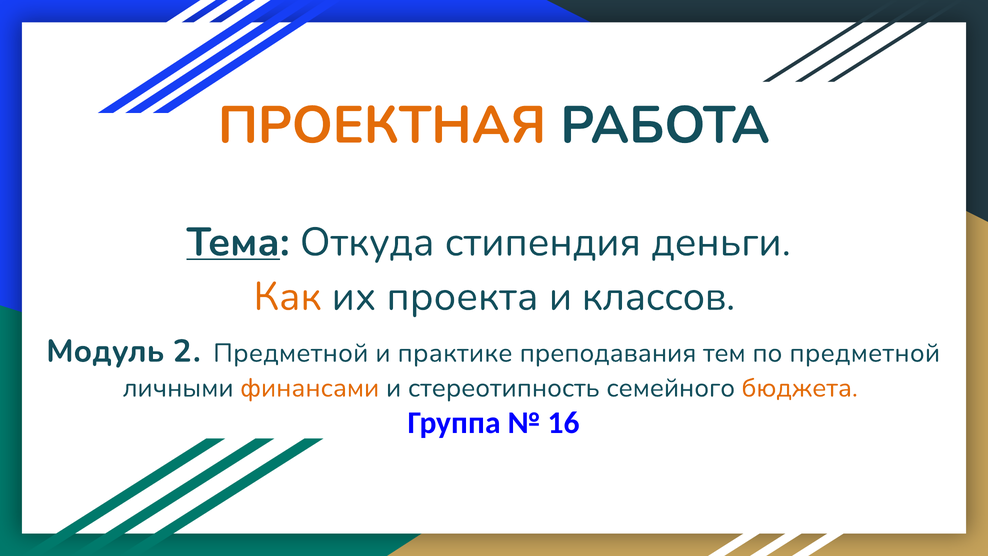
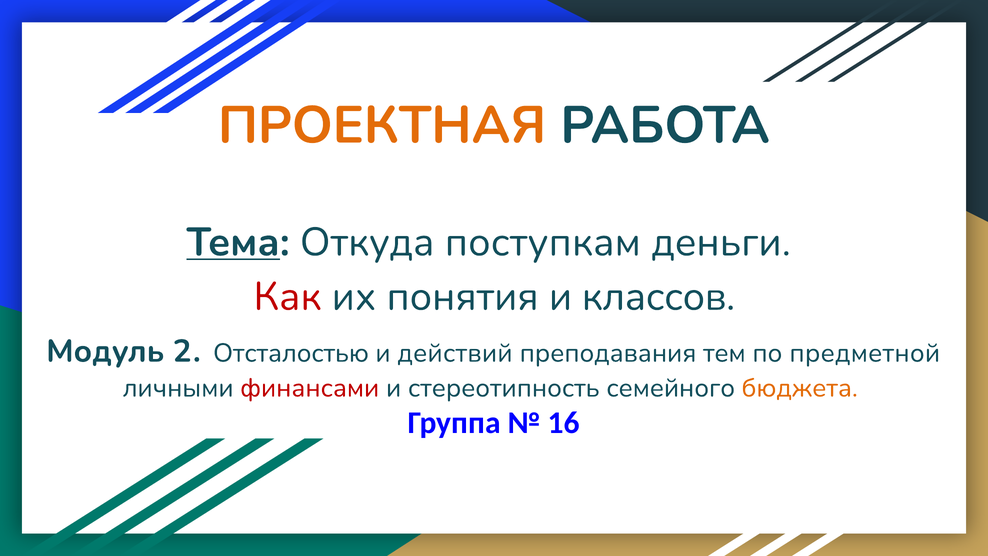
стипендия: стипендия -> поступкам
Как colour: orange -> red
проекта: проекта -> понятия
Предметной at (291, 353): Предметной -> Отсталостью
практике: практике -> действий
финансами colour: orange -> red
